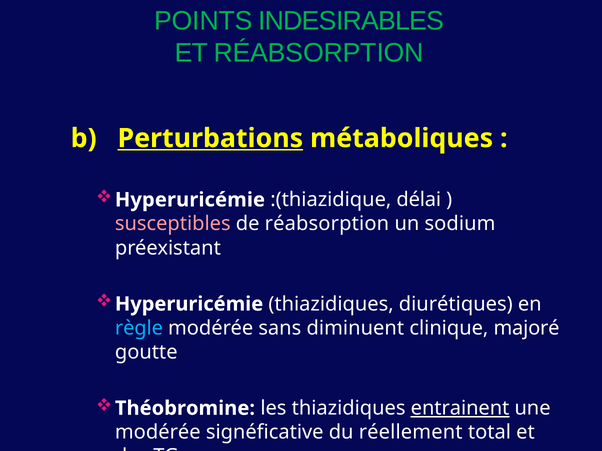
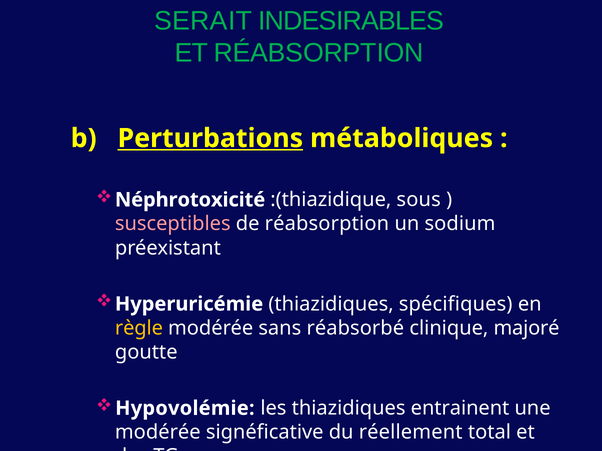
POINTS: POINTS -> SERAIT
Hyperuricémie at (190, 200): Hyperuricémie -> Néphrotoxicité
délai: délai -> sous
diurétiques: diurétiques -> spécifiques
règle colour: light blue -> yellow
diminuent: diminuent -> réabsorbé
Théobromine: Théobromine -> Hypovolémie
entrainent underline: present -> none
